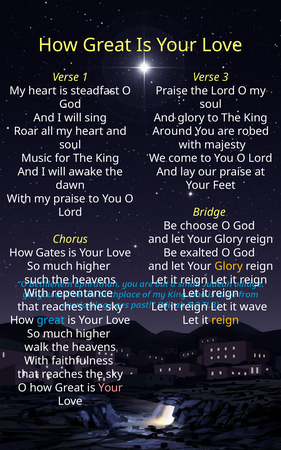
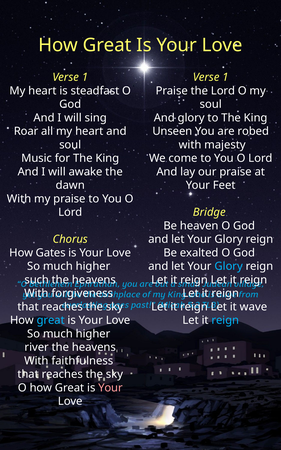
3 at (225, 77): 3 -> 1
Around: Around -> Unseen
choose: choose -> heaven
Glory at (229, 266) colour: yellow -> light blue
repentance: repentance -> forgiveness
reign at (225, 320) colour: yellow -> light blue
walk: walk -> river
